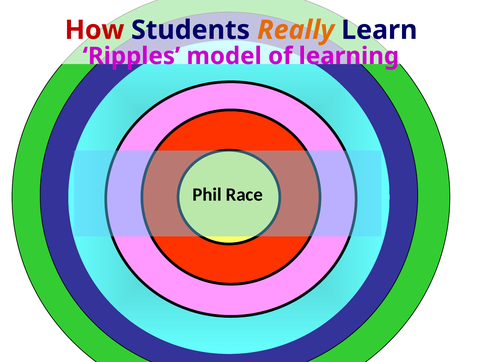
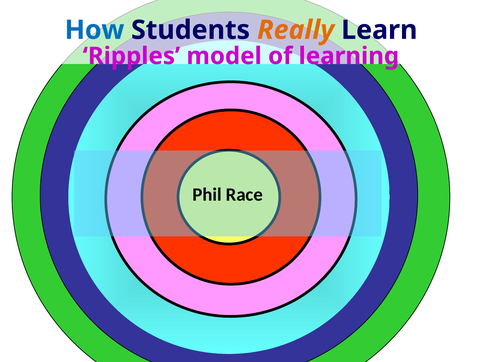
How colour: red -> blue
